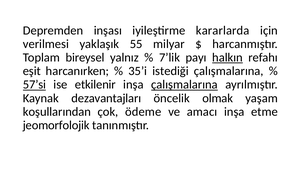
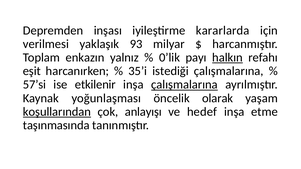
55: 55 -> 93
bireysel: bireysel -> enkazın
7’lik: 7’lik -> 0’lik
57’si underline: present -> none
dezavantajları: dezavantajları -> yoğunlaşması
olmak: olmak -> olarak
koşullarından underline: none -> present
ödeme: ödeme -> anlayışı
amacı: amacı -> hedef
jeomorfolojik: jeomorfolojik -> taşınmasında
